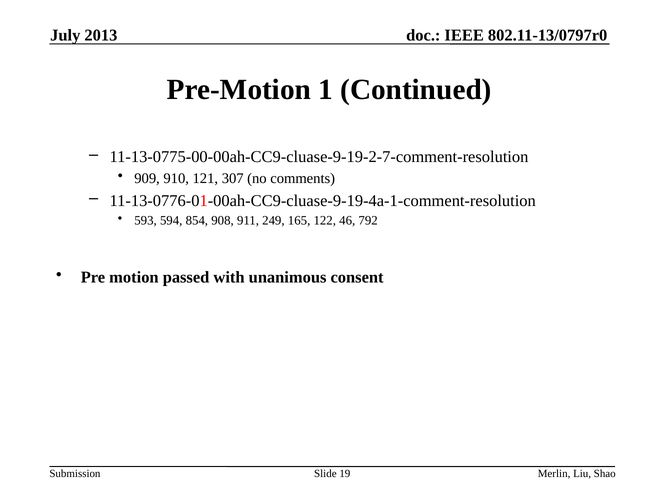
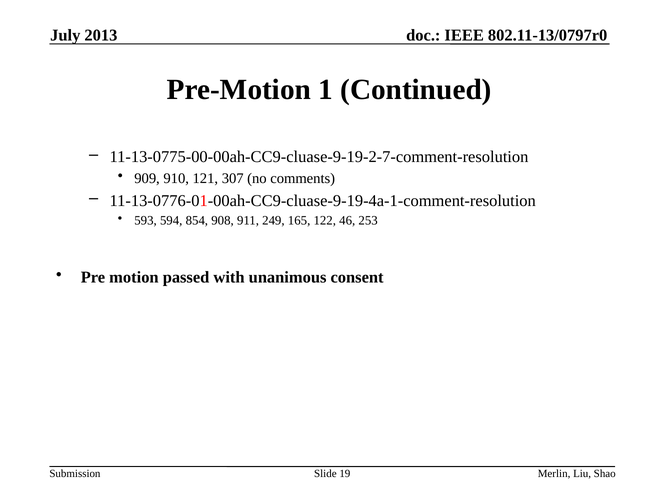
792: 792 -> 253
